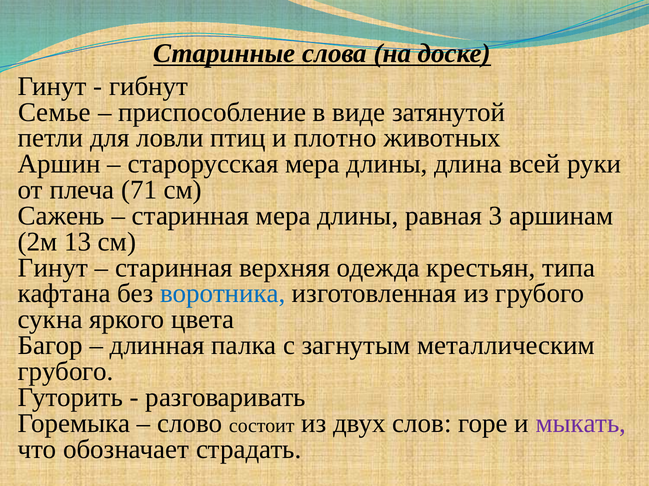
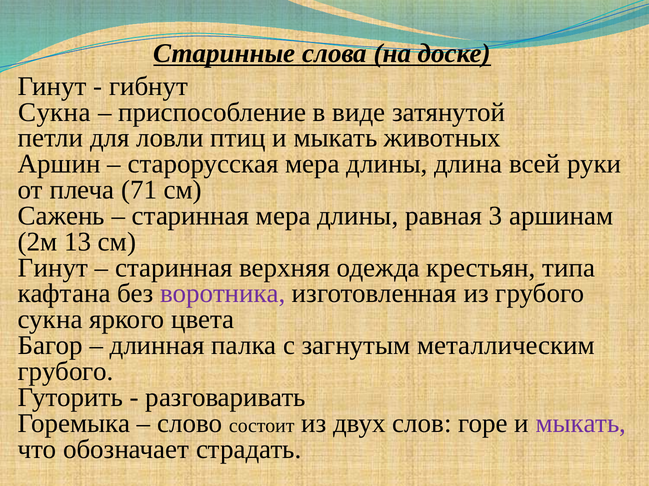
Семье at (54, 112): Семье -> Сукна
птиц и плотно: плотно -> мыкать
воротника colour: blue -> purple
